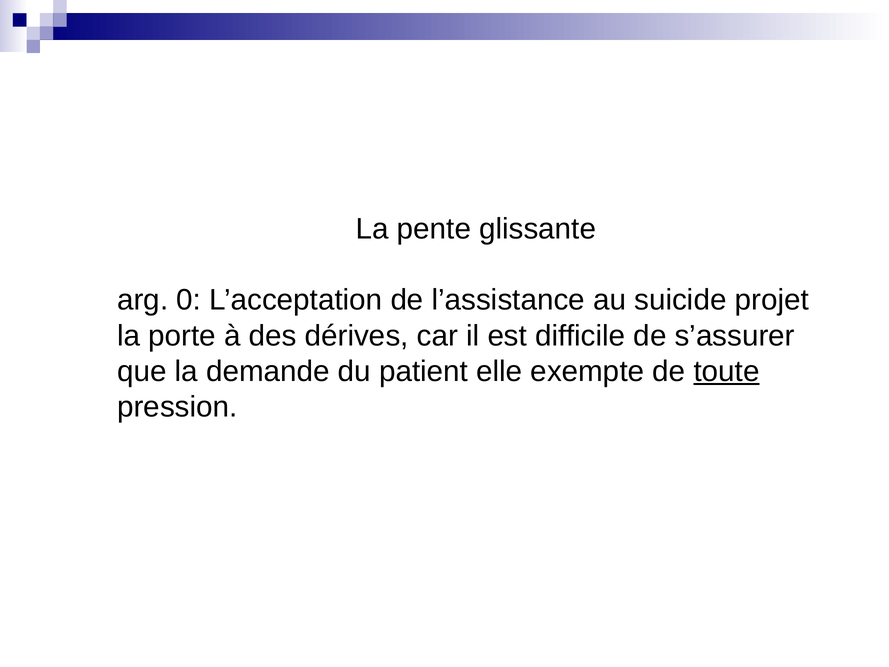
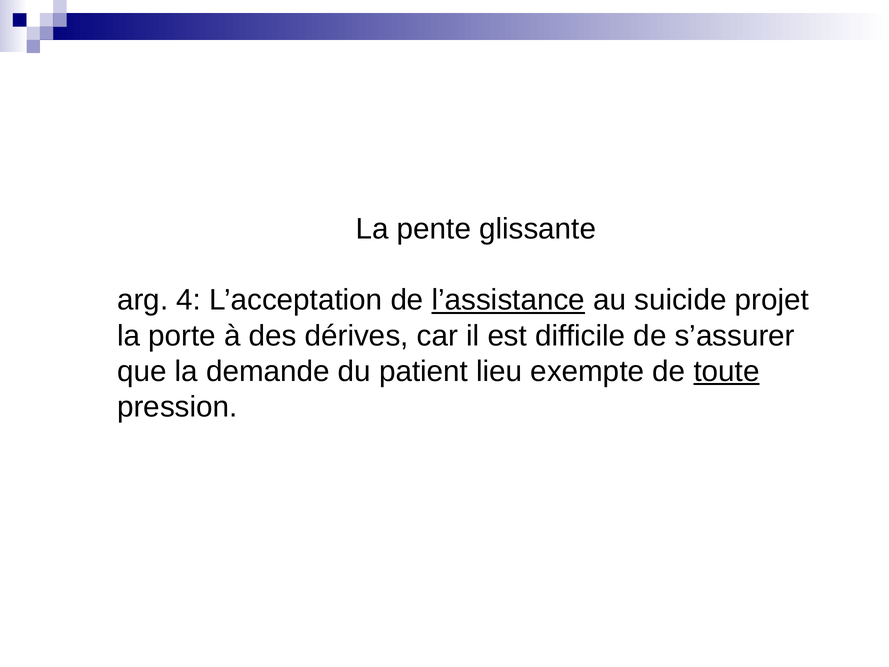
0: 0 -> 4
l’assistance underline: none -> present
elle: elle -> lieu
